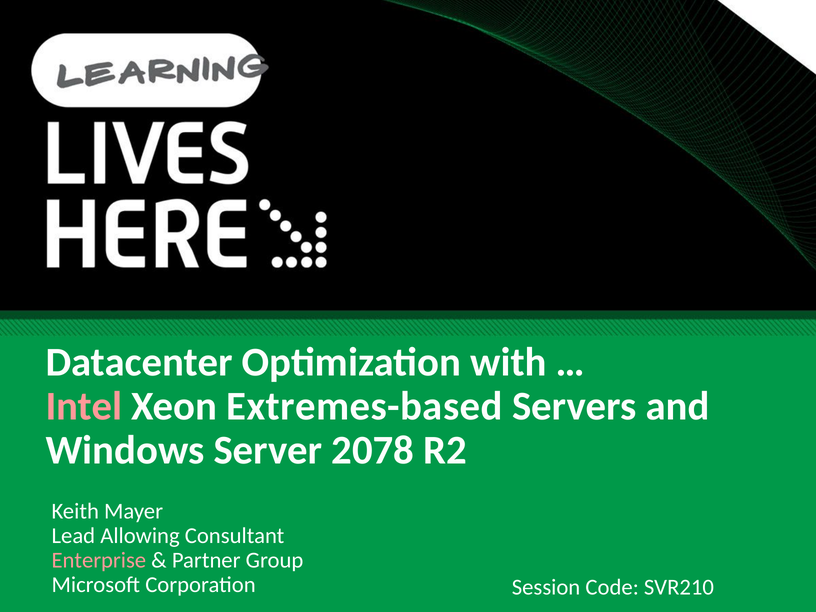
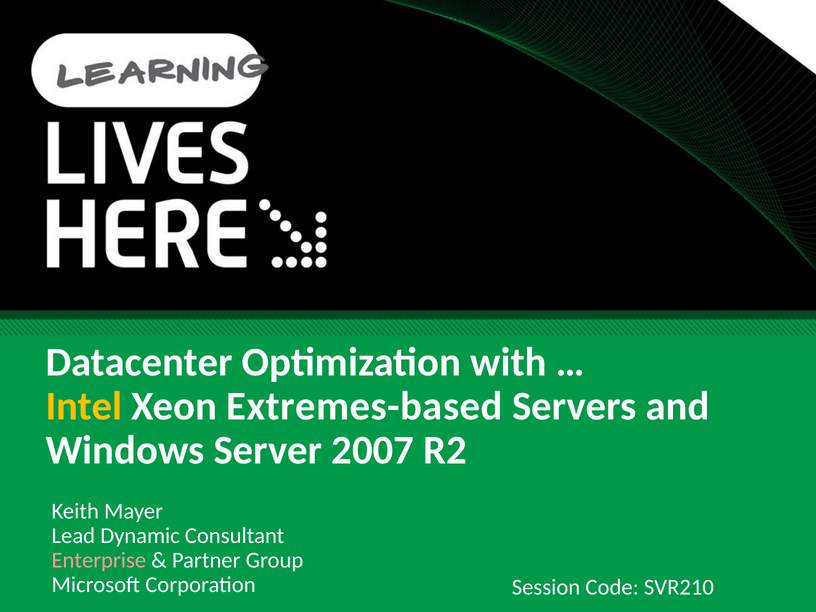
Intel colour: pink -> yellow
2078: 2078 -> 2007
Allowing: Allowing -> Dynamic
